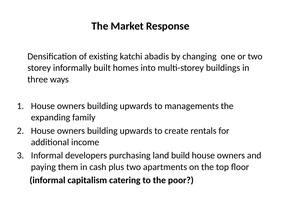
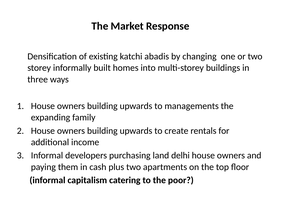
build: build -> delhi
